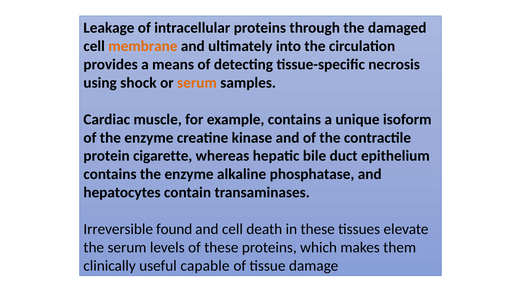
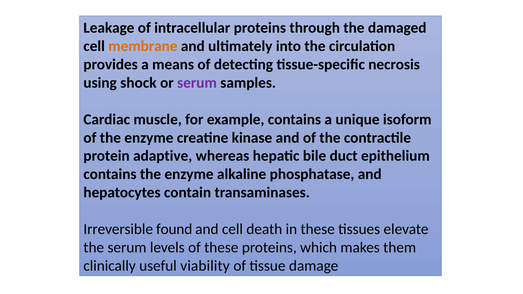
serum at (197, 83) colour: orange -> purple
cigarette: cigarette -> adaptive
capable: capable -> viability
